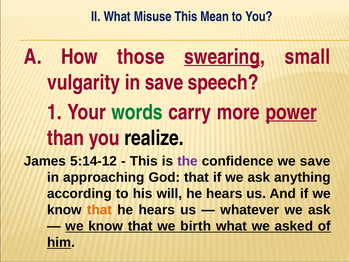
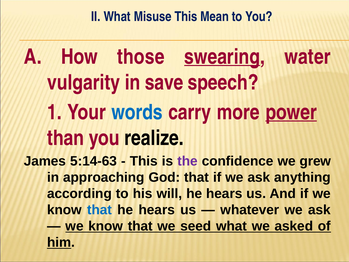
small: small -> water
words colour: green -> blue
5:14-12: 5:14-12 -> 5:14-63
we save: save -> grew
that at (100, 210) colour: orange -> blue
birth: birth -> seed
